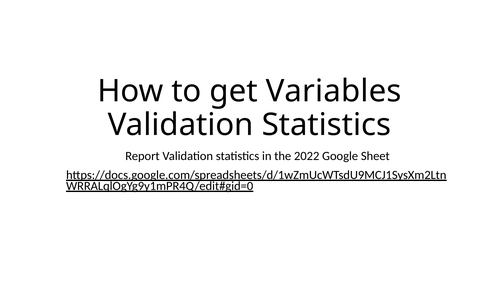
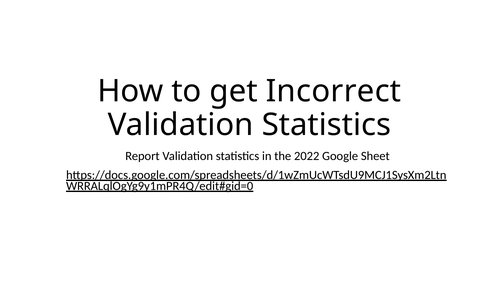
Variables: Variables -> Incorrect
